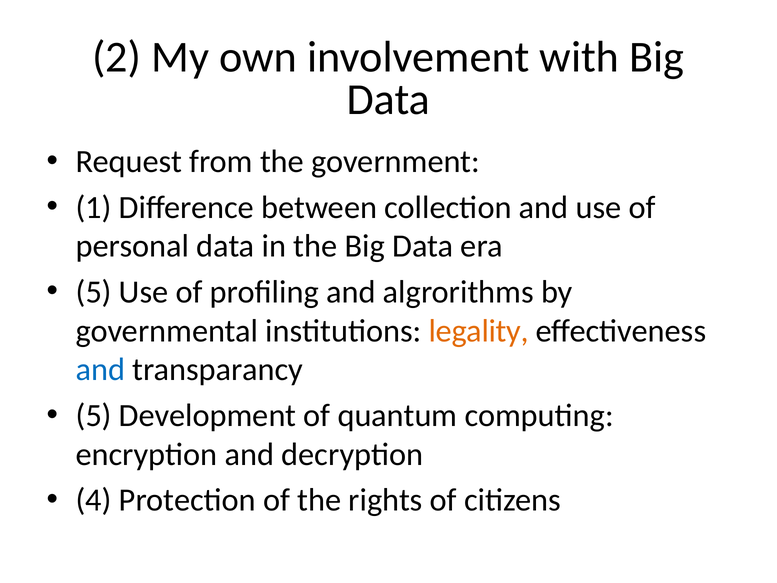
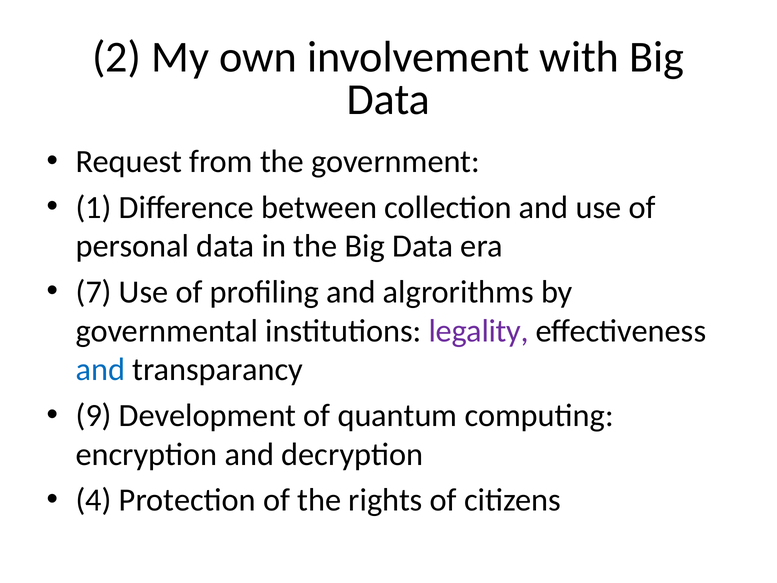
5 at (94, 292): 5 -> 7
legality colour: orange -> purple
5 at (94, 415): 5 -> 9
